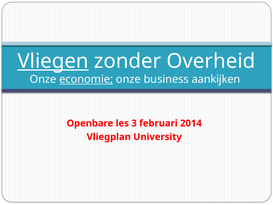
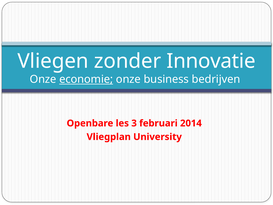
Vliegen underline: present -> none
Overheid: Overheid -> Innovatie
aankijken: aankijken -> bedrijven
